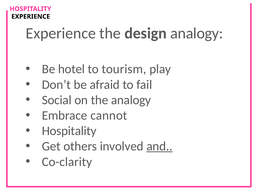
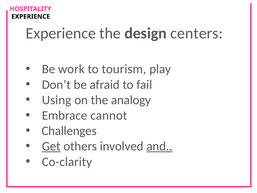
design analogy: analogy -> centers
hotel: hotel -> work
Social: Social -> Using
Hospitality at (69, 131): Hospitality -> Challenges
Get underline: none -> present
